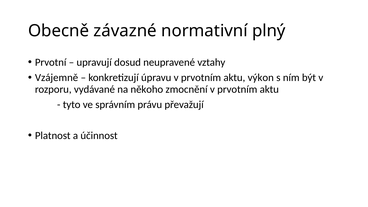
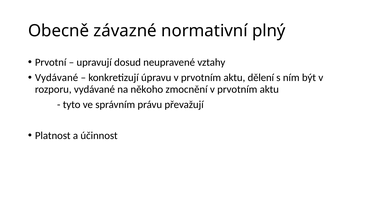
Vzájemně at (57, 78): Vzájemně -> Vydávané
výkon: výkon -> dělení
